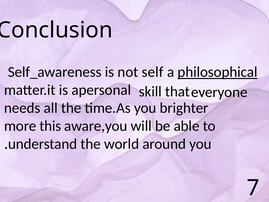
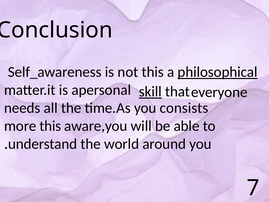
not self: self -> this
skill underline: none -> present
brighter: brighter -> consists
